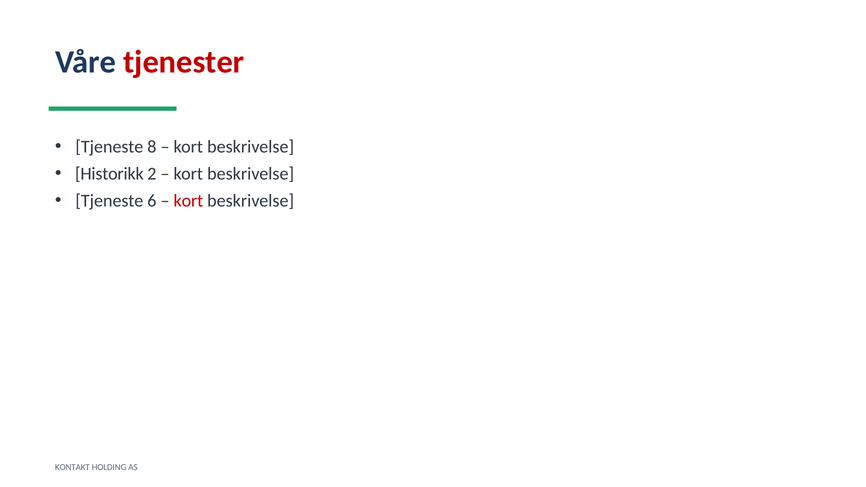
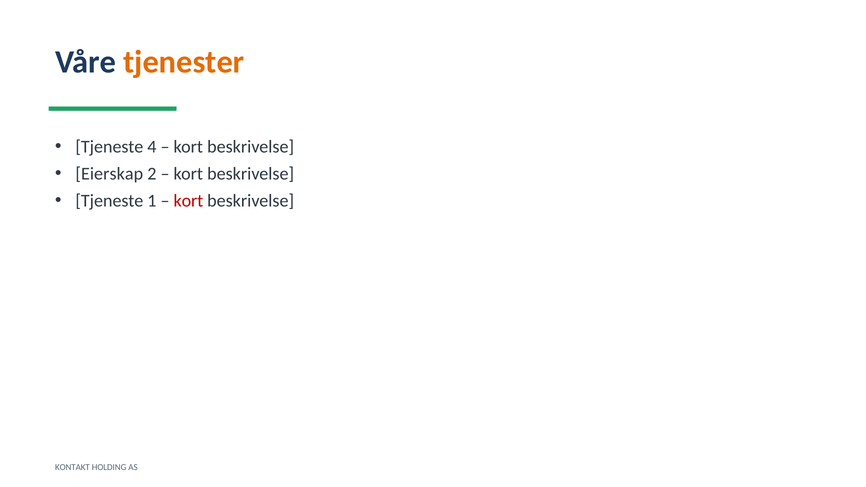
tjenester colour: red -> orange
8: 8 -> 4
Historikk: Historikk -> Eierskap
6: 6 -> 1
